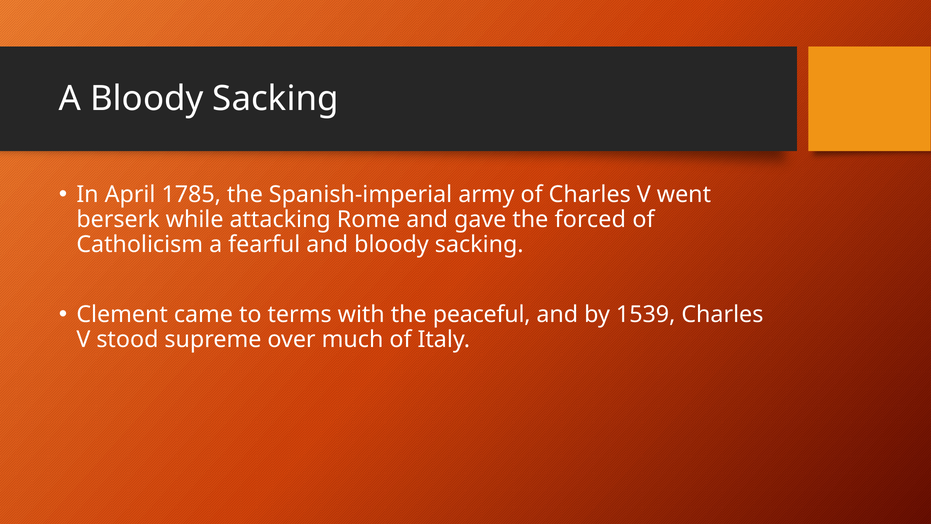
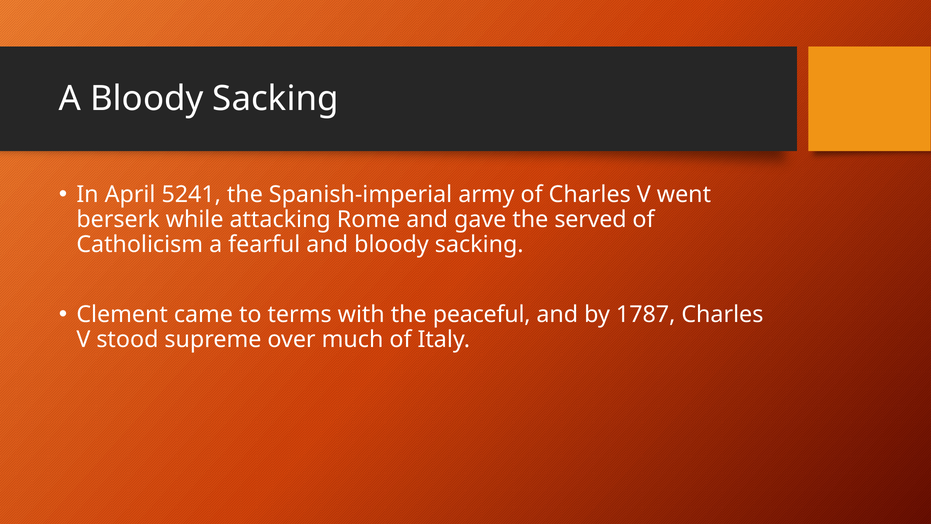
1785: 1785 -> 5241
forced: forced -> served
1539: 1539 -> 1787
